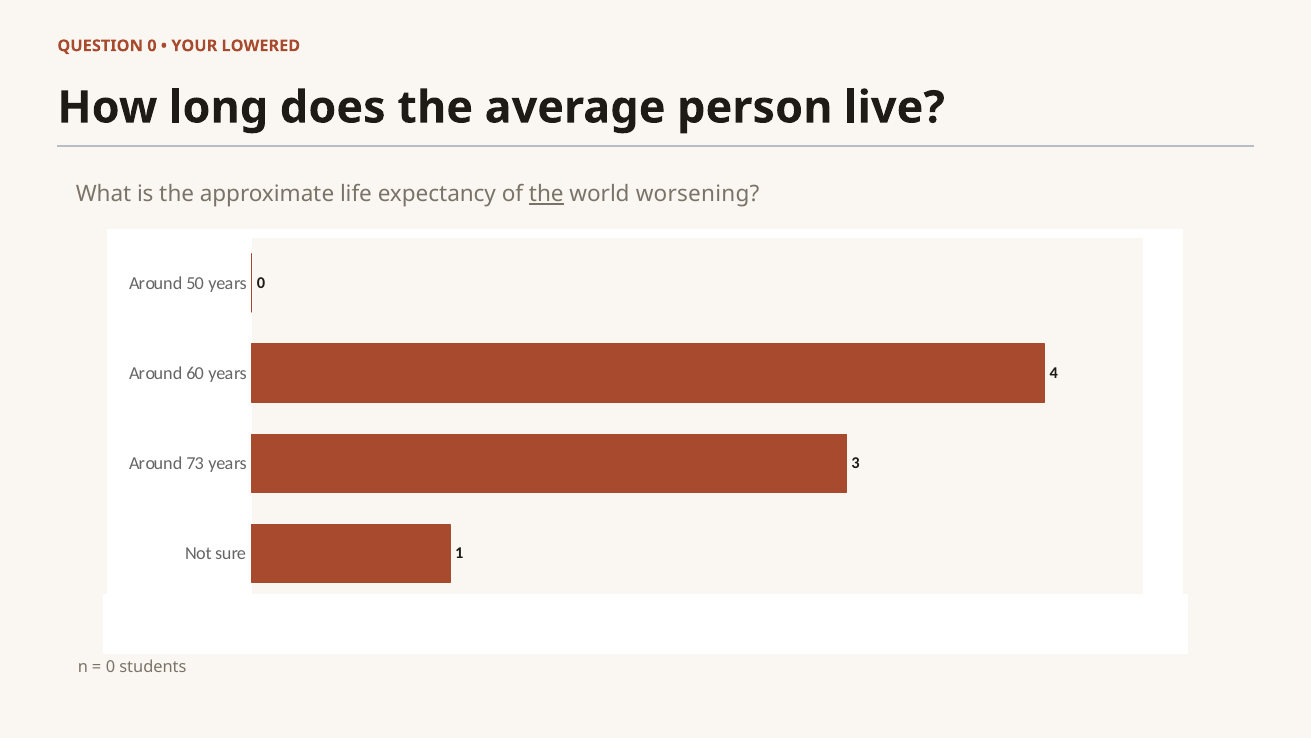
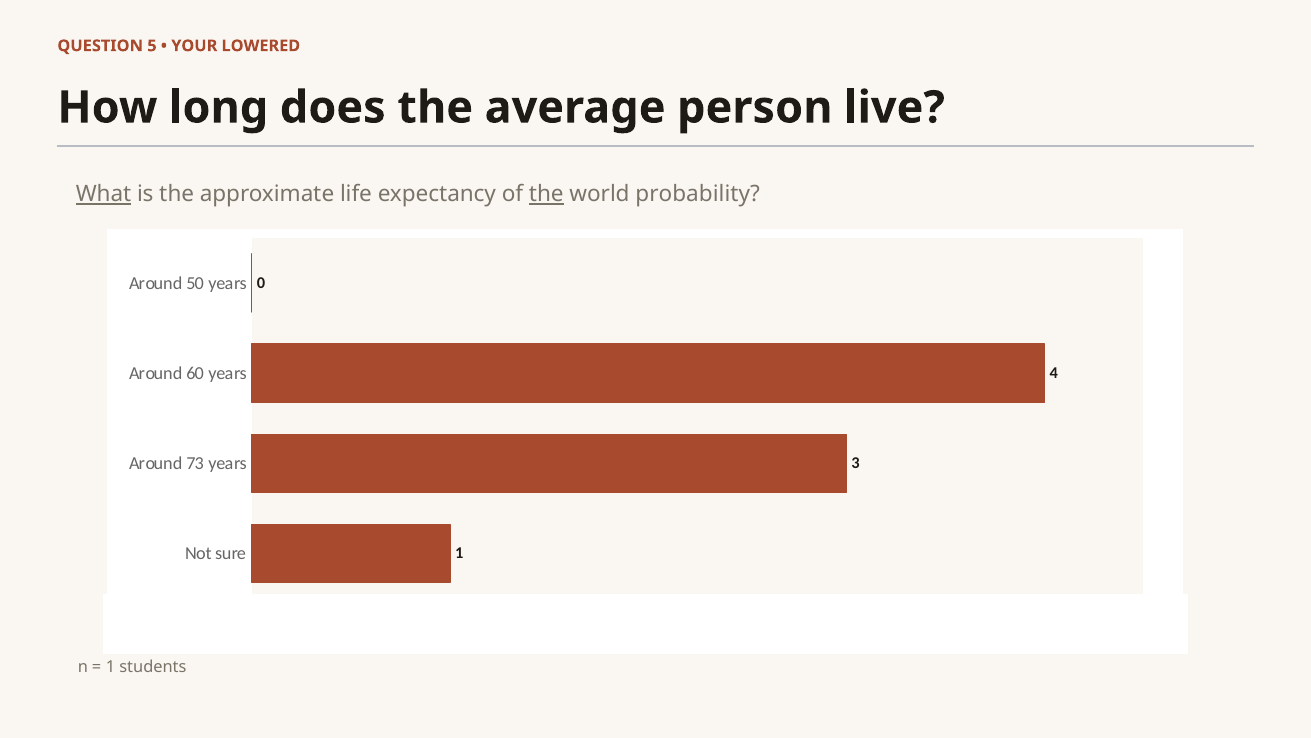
QUESTION 0: 0 -> 5
What underline: none -> present
worsening: worsening -> probability
0 at (110, 666): 0 -> 1
